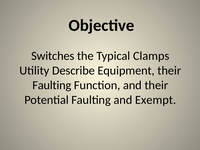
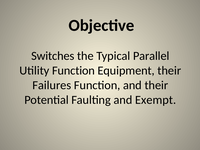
Clamps: Clamps -> Parallel
Utility Describe: Describe -> Function
Faulting at (52, 85): Faulting -> Failures
